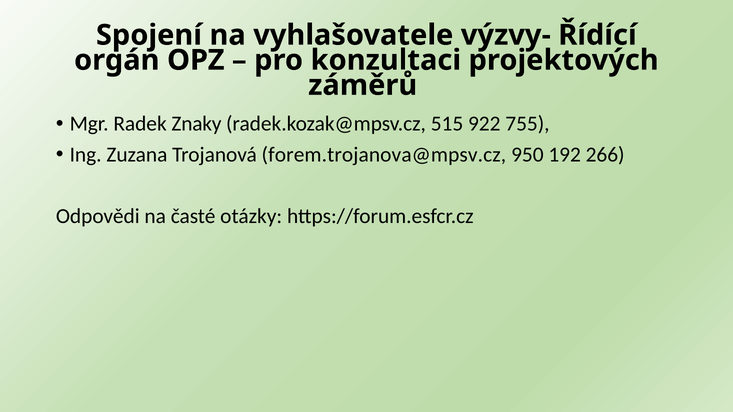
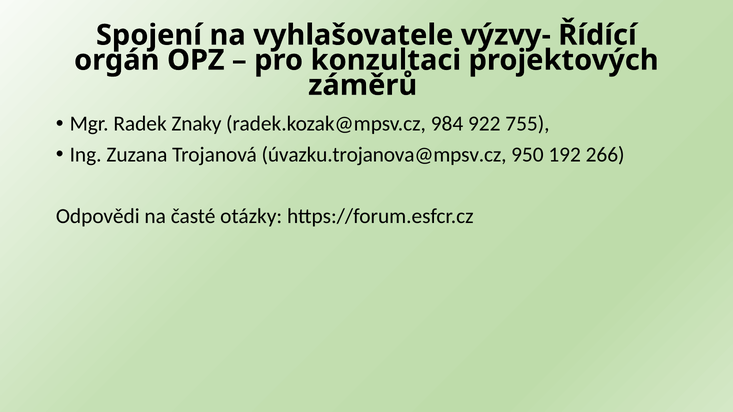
515: 515 -> 984
forem.trojanova@mpsv.cz: forem.trojanova@mpsv.cz -> úvazku.trojanova@mpsv.cz
